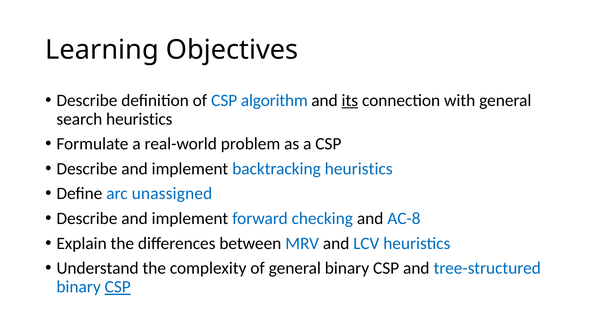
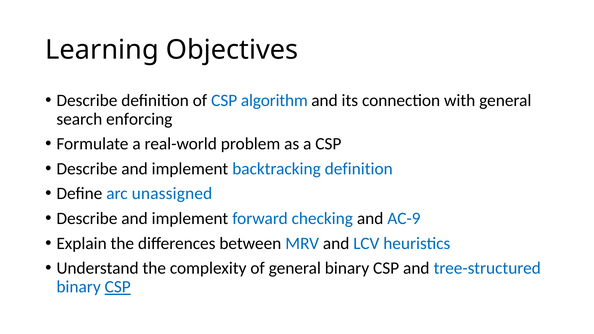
its underline: present -> none
search heuristics: heuristics -> enforcing
backtracking heuristics: heuristics -> definition
AC-8: AC-8 -> AC-9
